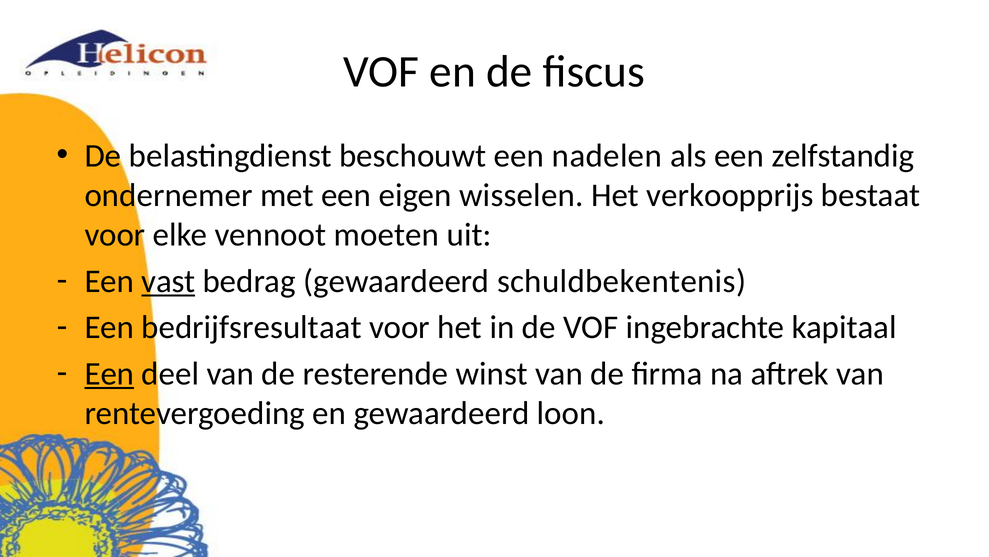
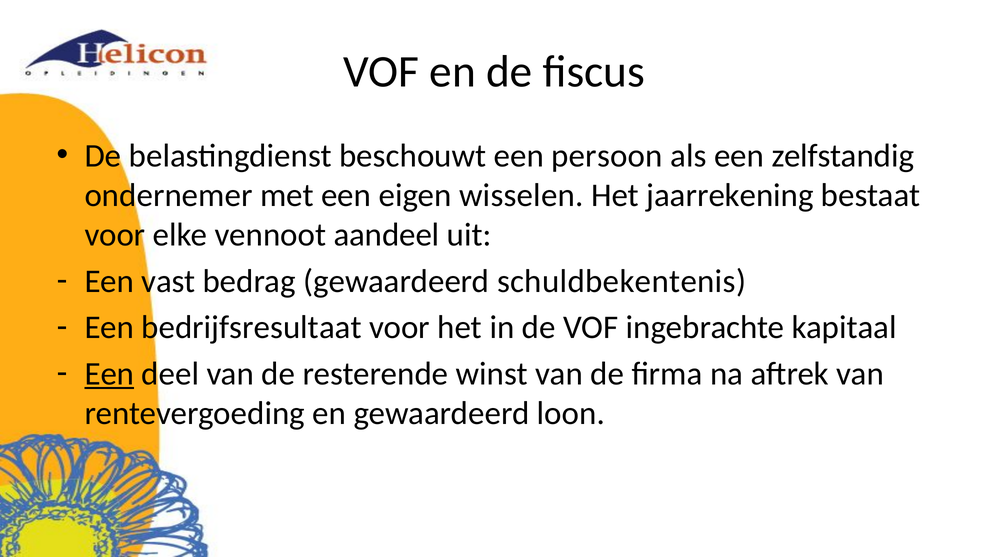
nadelen: nadelen -> persoon
verkoopprijs: verkoopprijs -> jaarrekening
moeten: moeten -> aandeel
vast underline: present -> none
